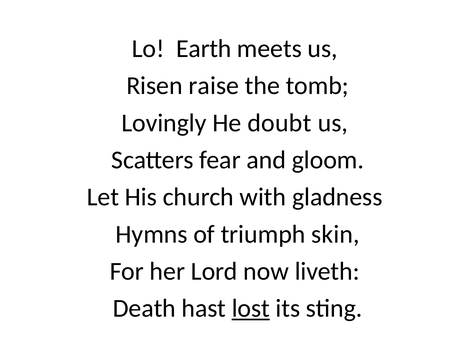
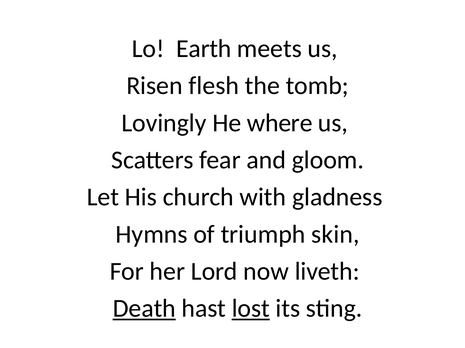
raise: raise -> flesh
doubt: doubt -> where
Death underline: none -> present
